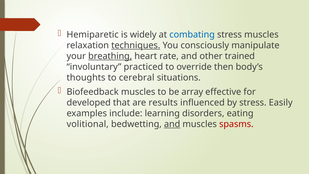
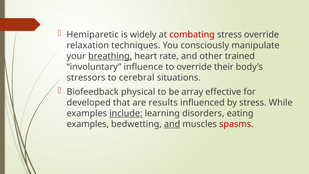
combating colour: blue -> red
stress muscles: muscles -> override
techniques underline: present -> none
practiced: practiced -> influence
then: then -> their
thoughts: thoughts -> stressors
Biofeedback muscles: muscles -> physical
Easily: Easily -> While
include underline: none -> present
volitional at (88, 124): volitional -> examples
